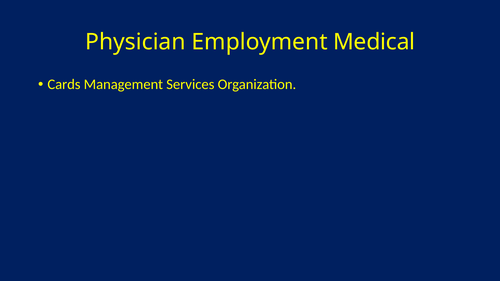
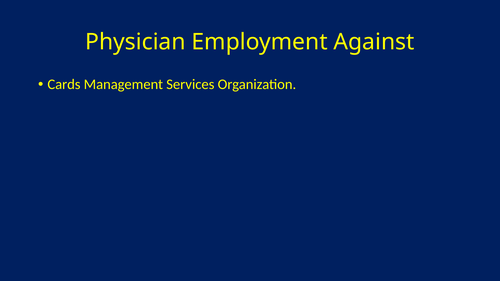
Medical: Medical -> Against
